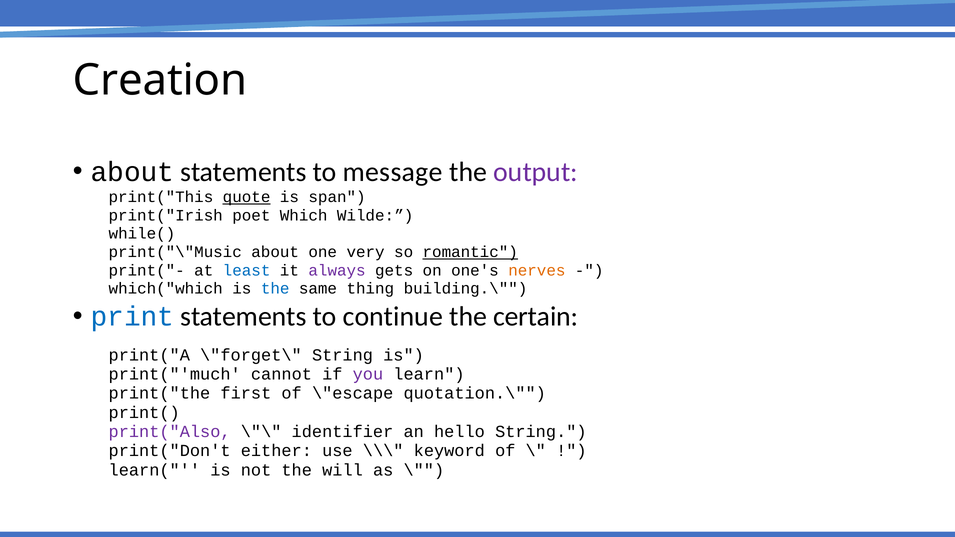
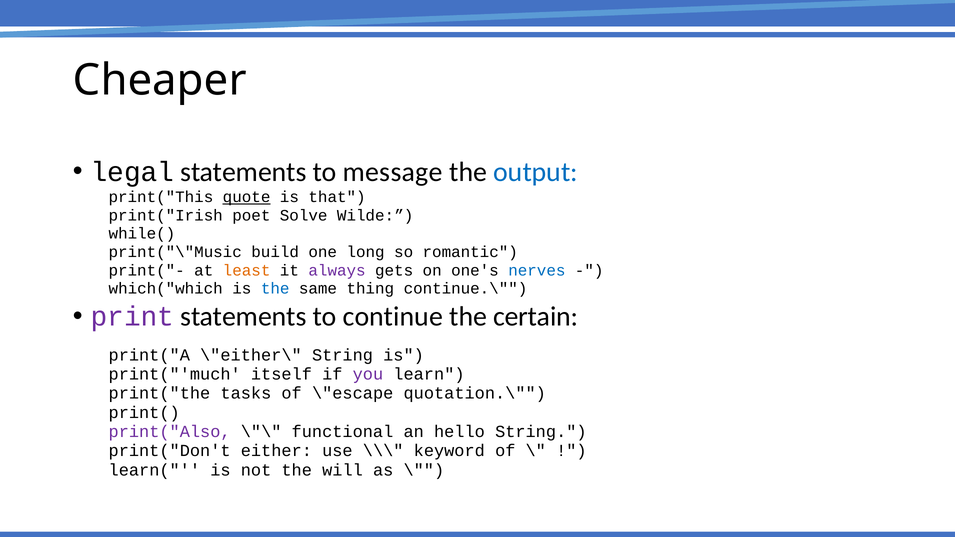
Creation: Creation -> Cheaper
about at (132, 172): about -> legal
output colour: purple -> blue
span: span -> that
Which: Which -> Solve
print("\"Music about: about -> build
very: very -> long
romantic underline: present -> none
least colour: blue -> orange
nerves colour: orange -> blue
building.\: building.\ -> continue.\
print colour: blue -> purple
\"forget\: \"forget\ -> \"either\
cannot: cannot -> itself
first: first -> tasks
identifier: identifier -> functional
